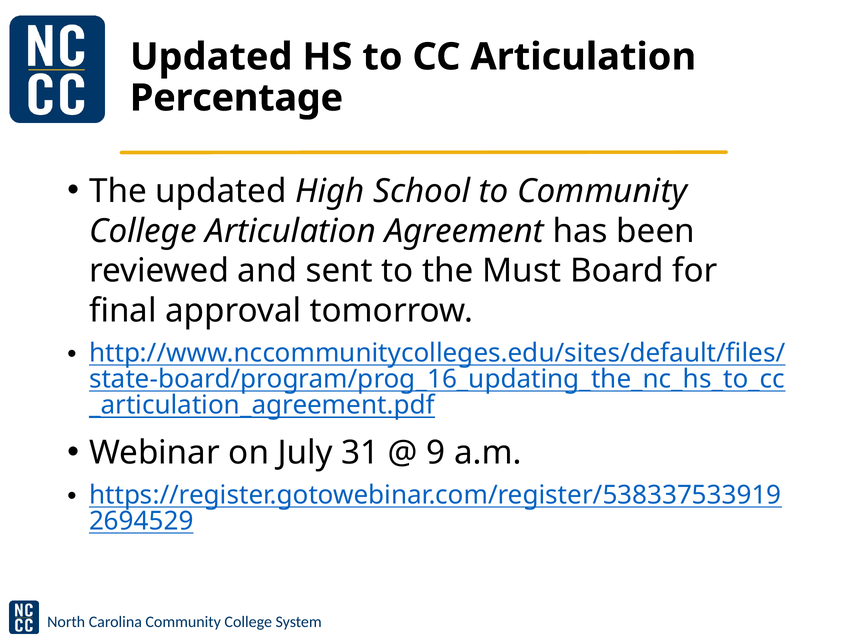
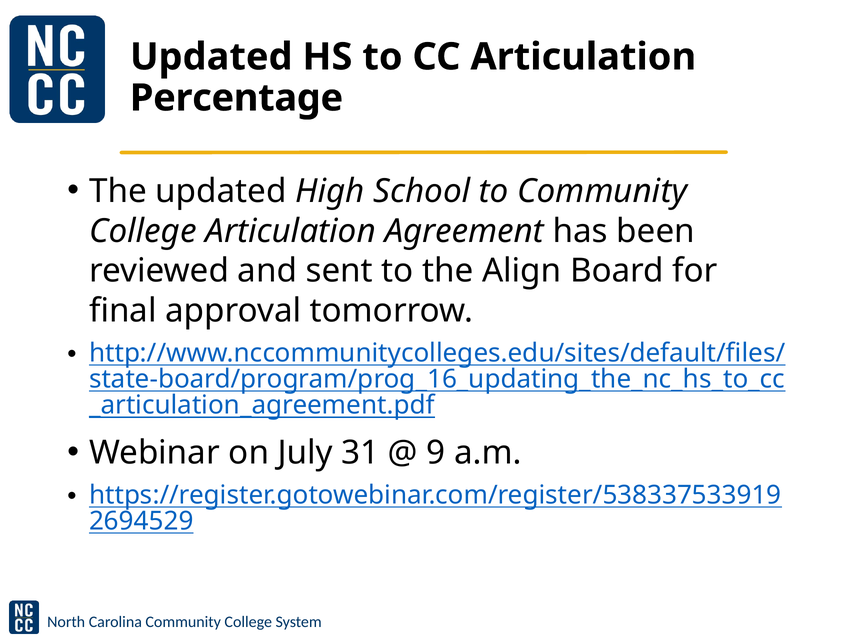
Must: Must -> Align
